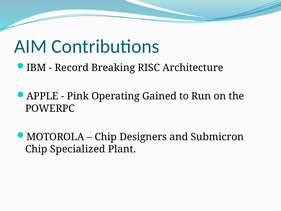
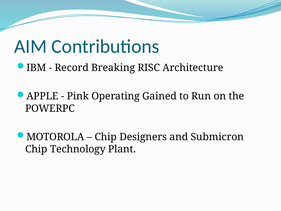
Specialized: Specialized -> Technology
